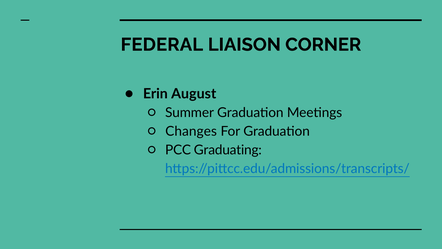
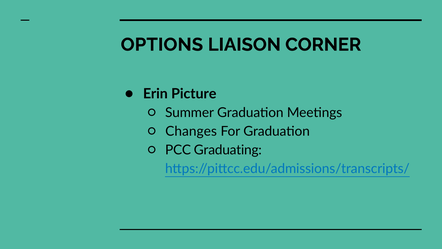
FEDERAL: FEDERAL -> OPTIONS
August: August -> Picture
